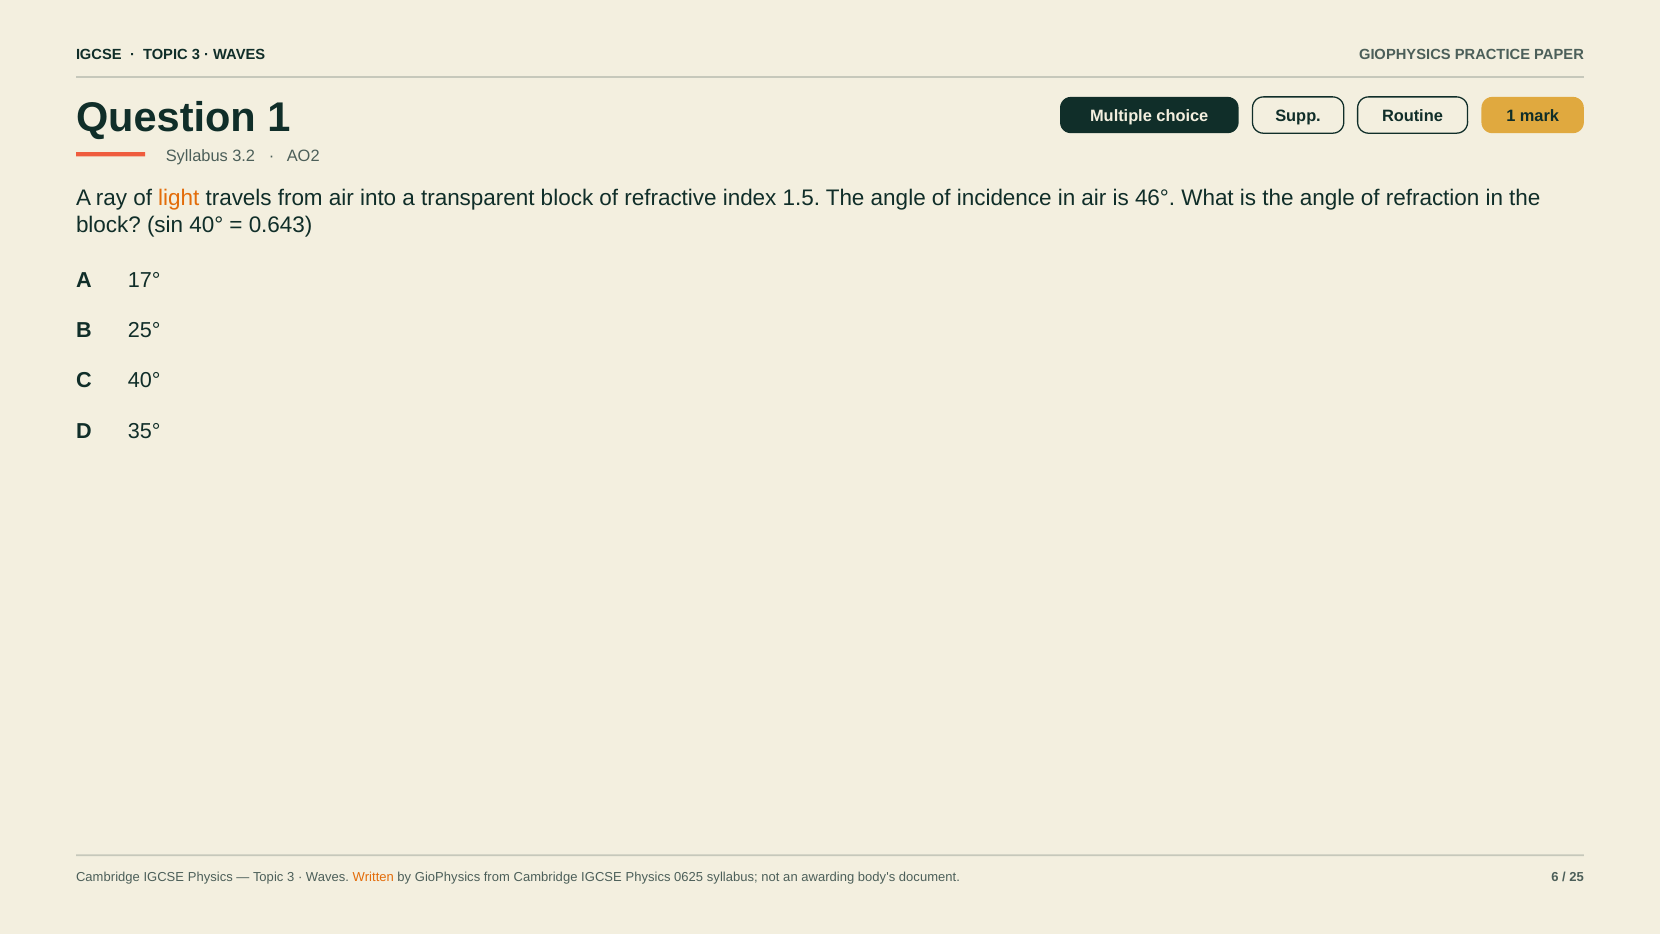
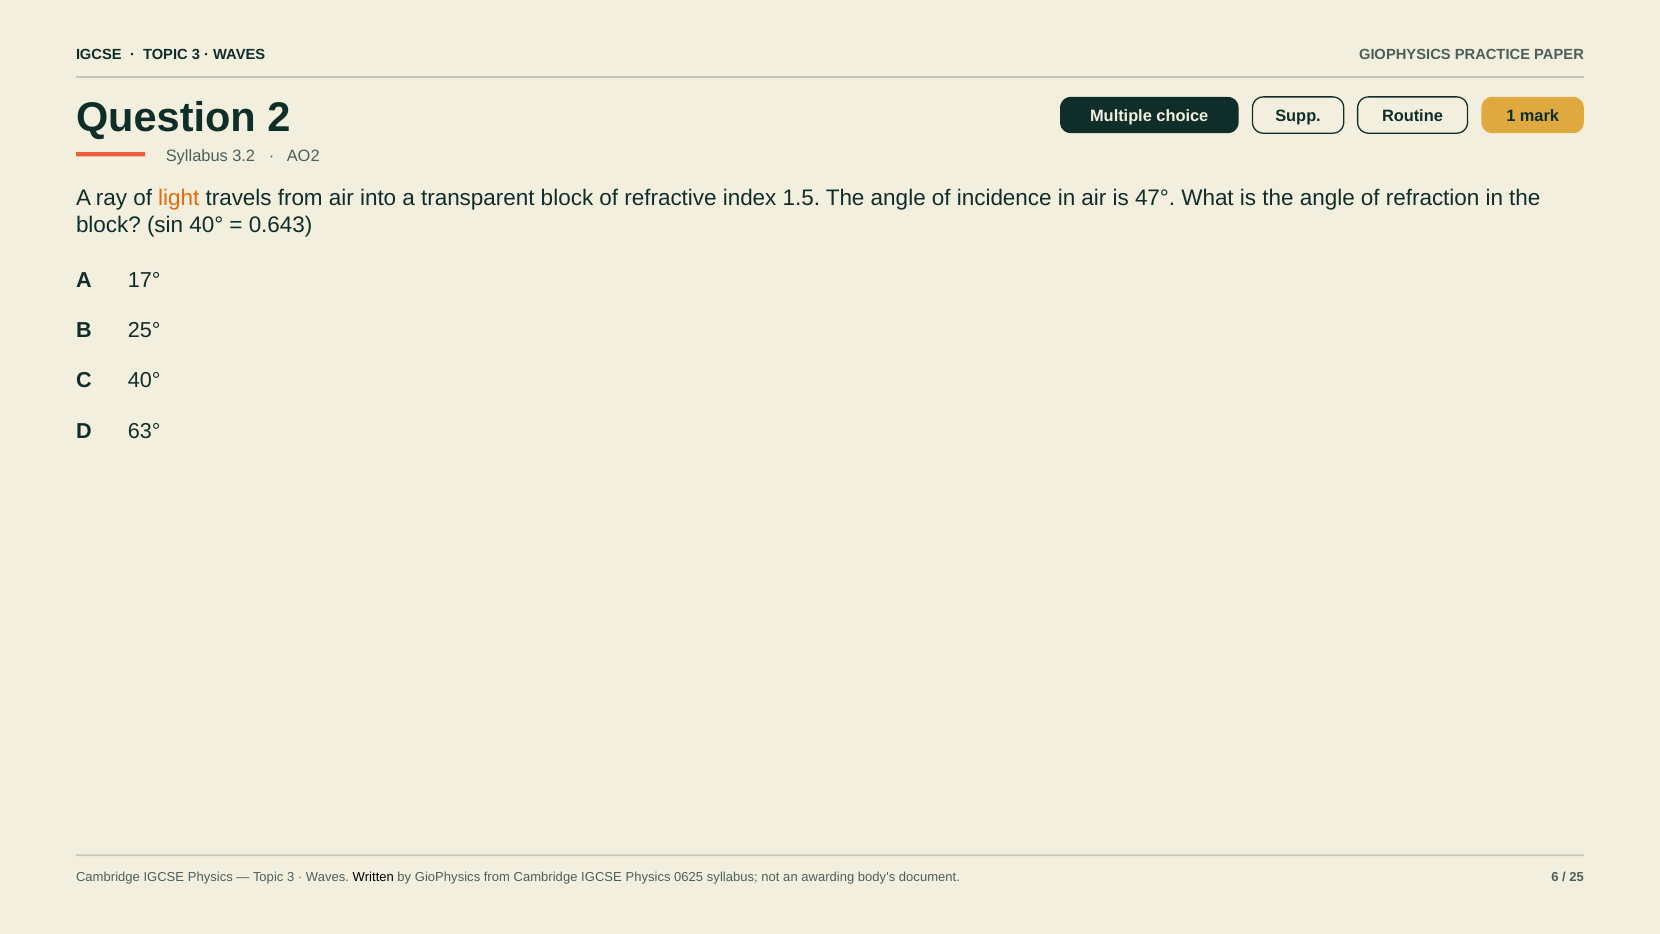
Question 1: 1 -> 2
46°: 46° -> 47°
35°: 35° -> 63°
Written colour: orange -> black
